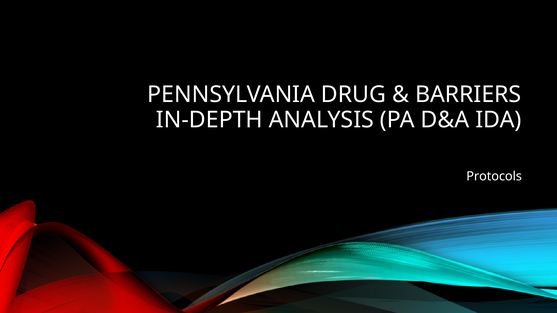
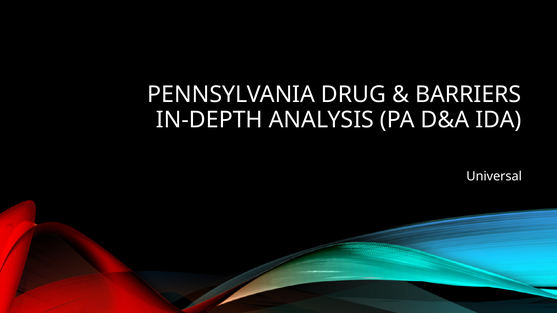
Protocols: Protocols -> Universal
